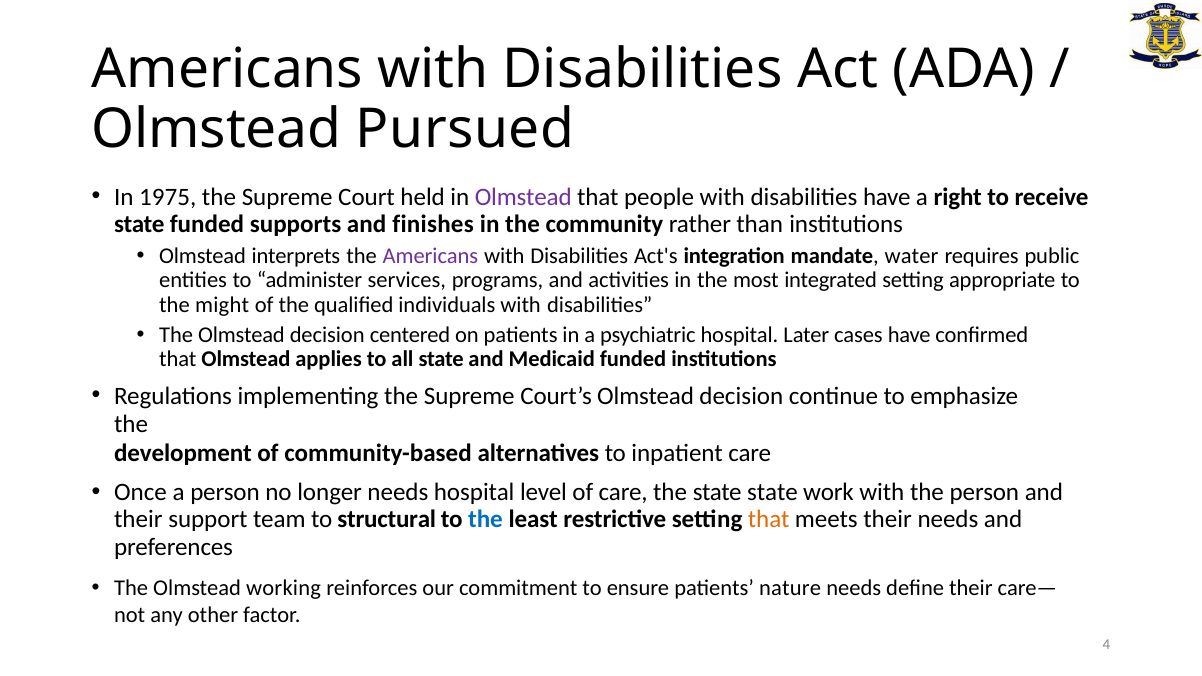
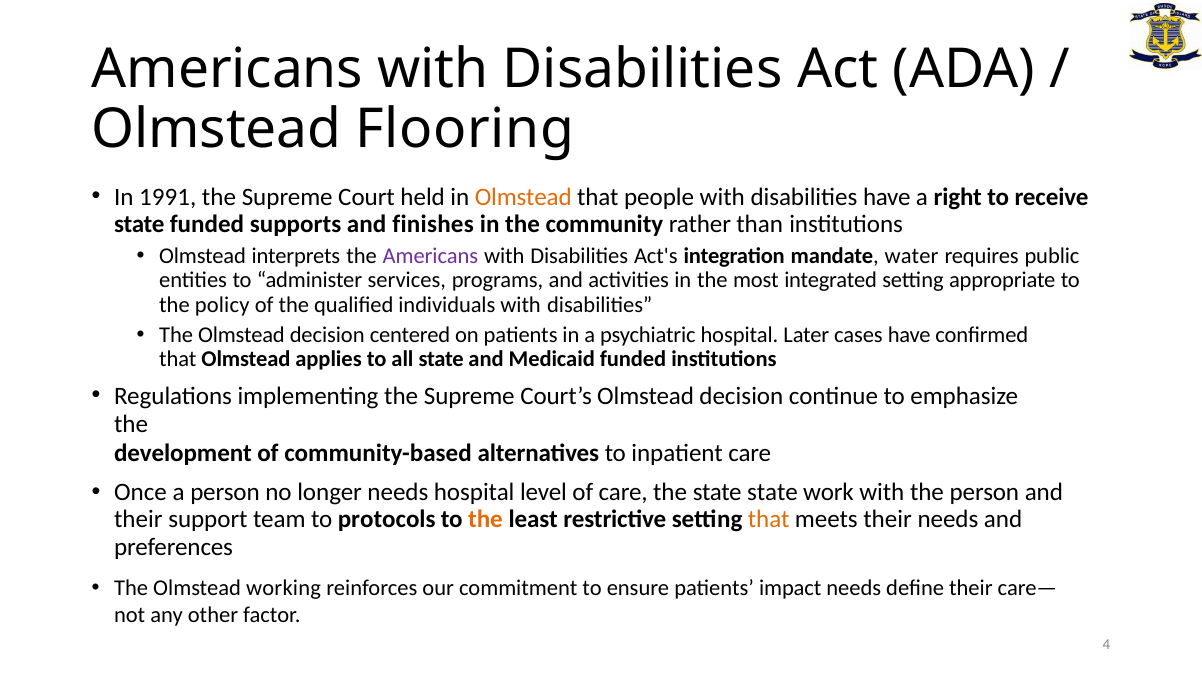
Pursued: Pursued -> Flooring
1975: 1975 -> 1991
Olmstead at (523, 197) colour: purple -> orange
might: might -> policy
structural: structural -> protocols
the at (485, 520) colour: blue -> orange
nature: nature -> impact
